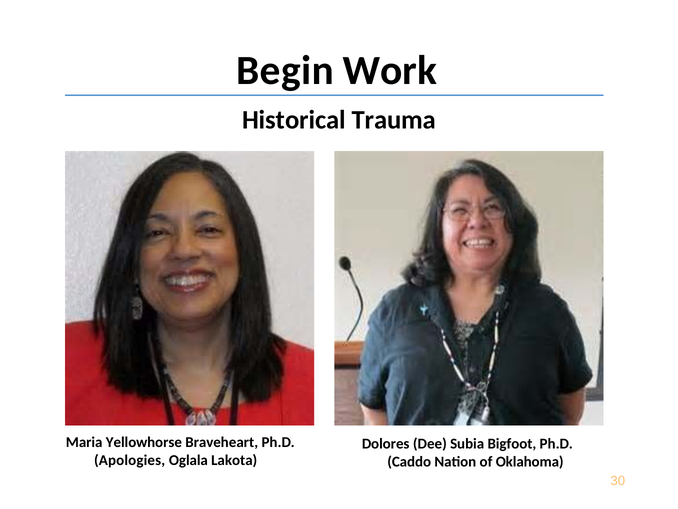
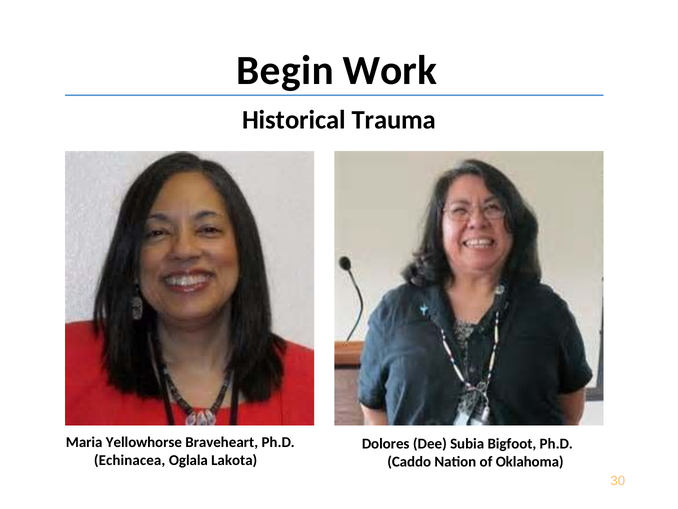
Apologies: Apologies -> Echinacea
